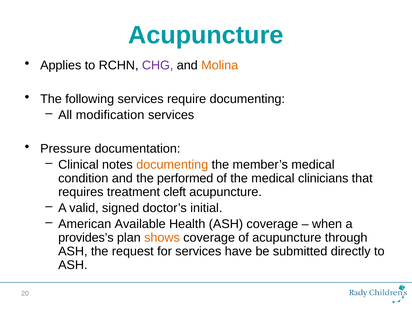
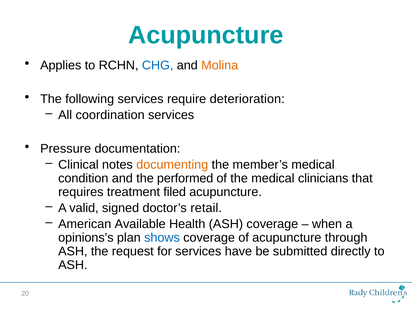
CHG colour: purple -> blue
require documenting: documenting -> deterioration
modification: modification -> coordination
cleft: cleft -> filed
initial: initial -> retail
provides’s: provides’s -> opinions’s
shows colour: orange -> blue
